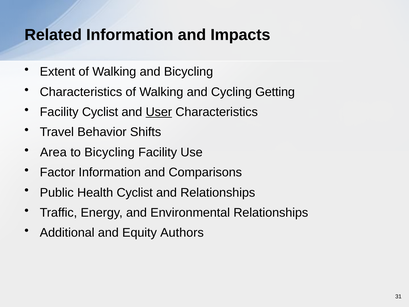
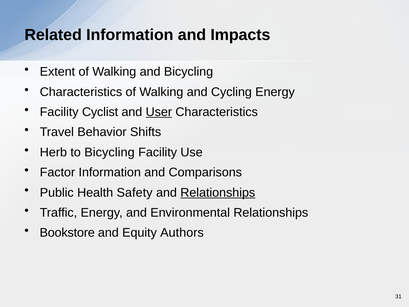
Cycling Getting: Getting -> Energy
Area: Area -> Herb
Health Cyclist: Cyclist -> Safety
Relationships at (218, 192) underline: none -> present
Additional: Additional -> Bookstore
